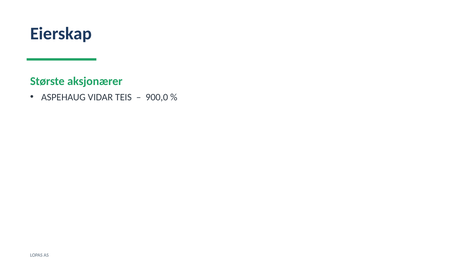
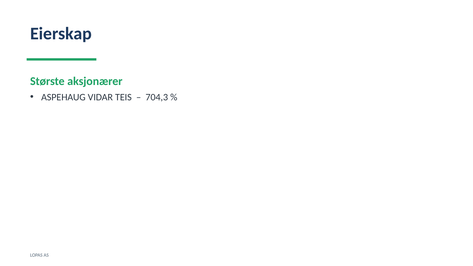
900,0: 900,0 -> 704,3
